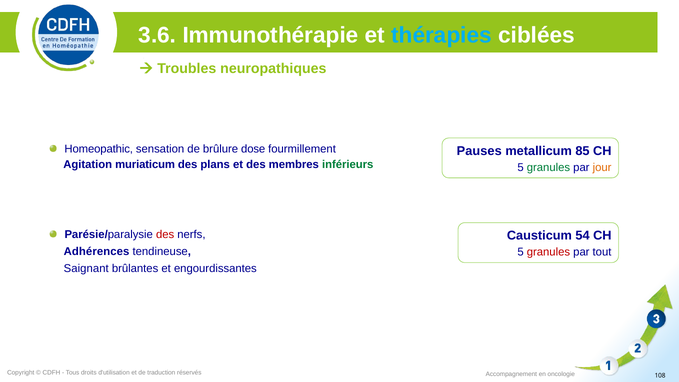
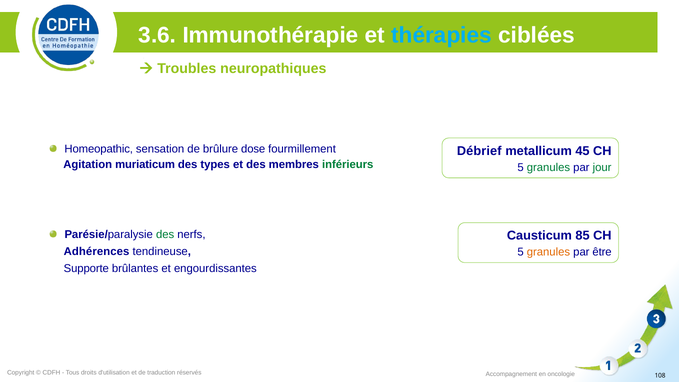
Pauses: Pauses -> Débrief
85: 85 -> 45
plans: plans -> types
jour colour: orange -> green
des at (165, 234) colour: red -> green
54: 54 -> 85
granules at (548, 252) colour: red -> orange
tout: tout -> être
Saignant: Saignant -> Supporte
